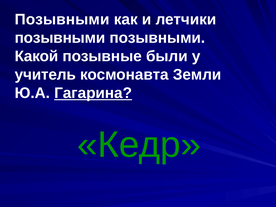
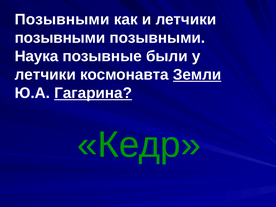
Какой: Какой -> Наука
учитель at (45, 75): учитель -> летчики
Земли underline: none -> present
